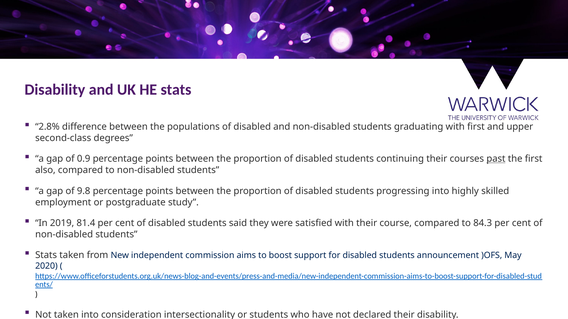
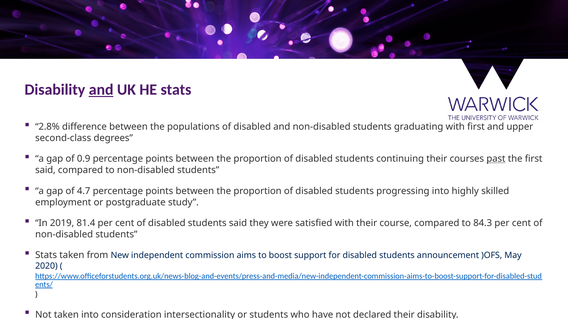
and at (101, 90) underline: none -> present
also at (45, 170): also -> said
9.8: 9.8 -> 4.7
